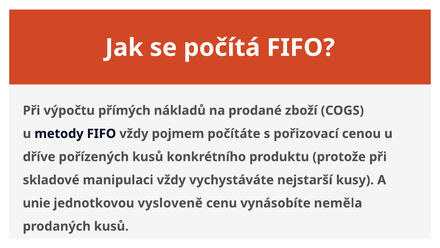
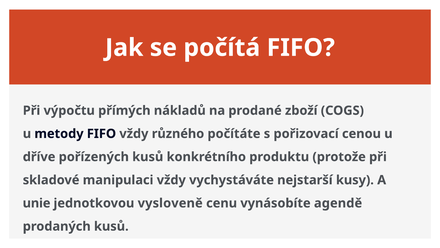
pojmem: pojmem -> různého
neměla: neměla -> agendě
